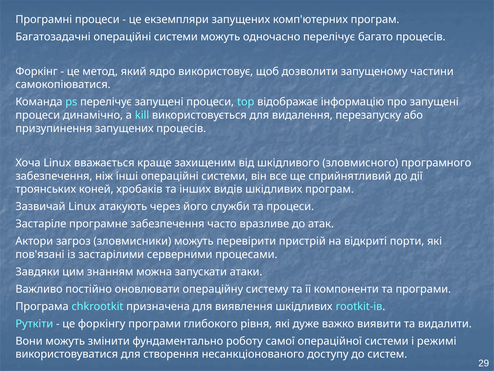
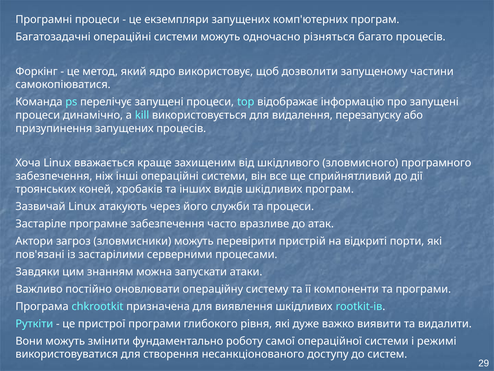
одночасно перелічує: перелічує -> різняться
форкінгу: форкінгу -> пристрої
